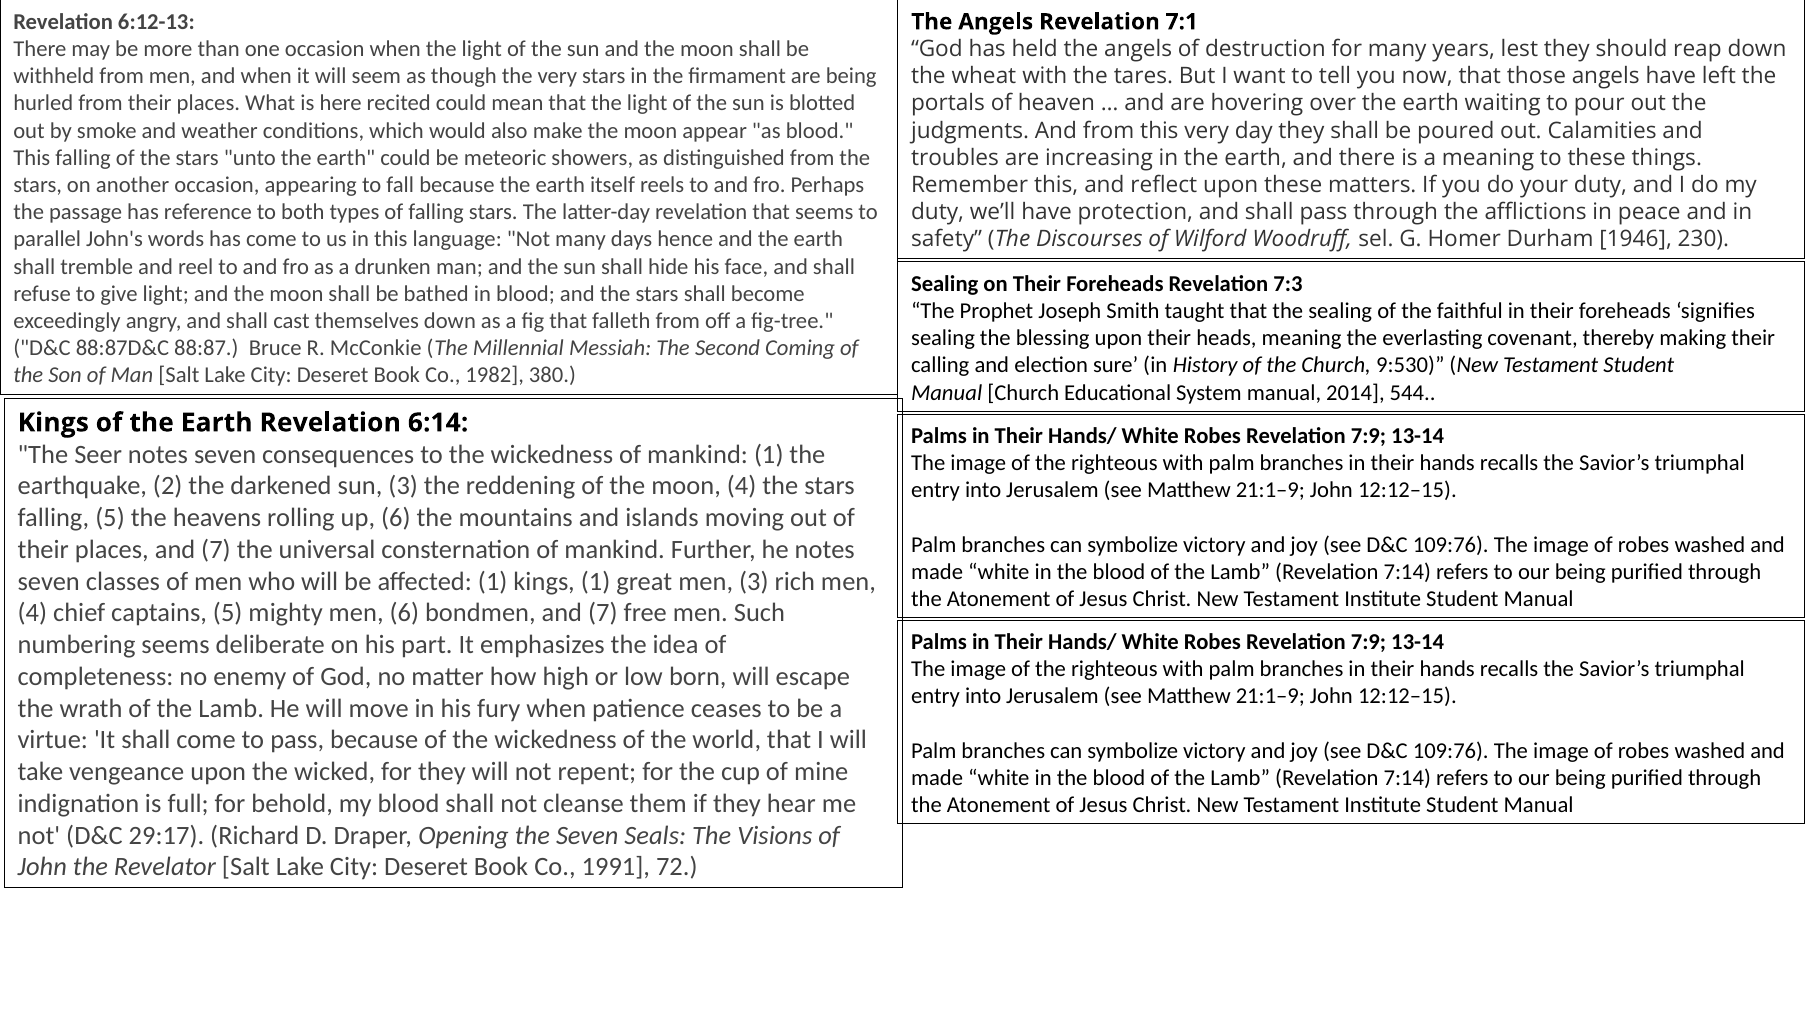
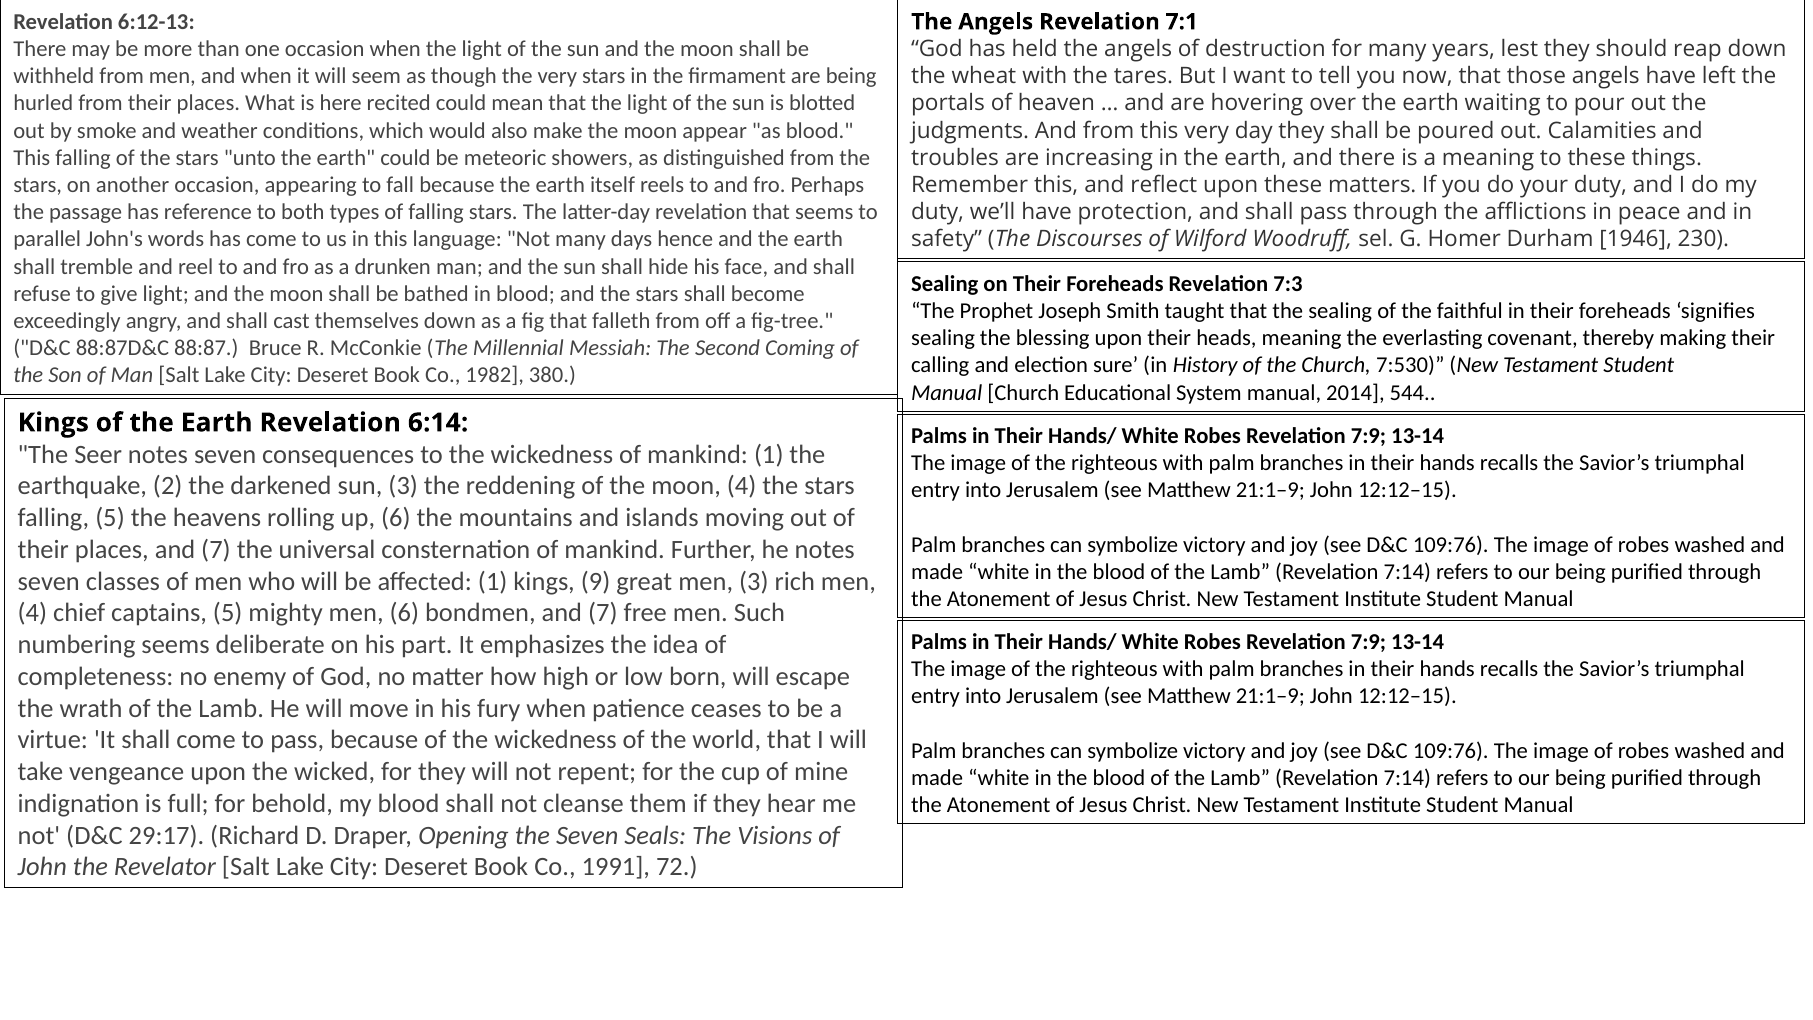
9:530: 9:530 -> 7:530
kings 1: 1 -> 9
